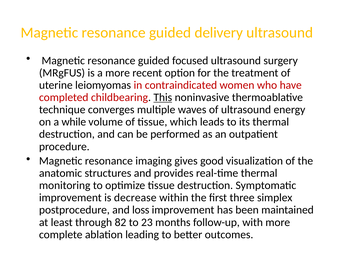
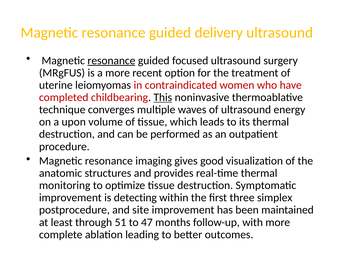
resonance at (111, 61) underline: none -> present
while: while -> upon
decrease: decrease -> detecting
loss: loss -> site
82: 82 -> 51
23: 23 -> 47
